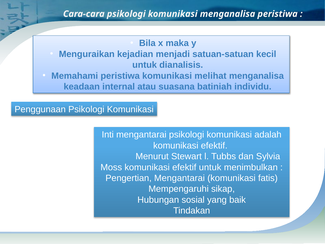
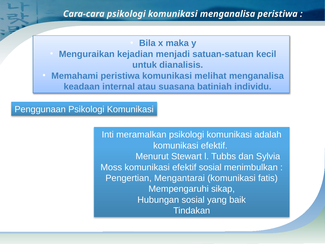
Inti mengantarai: mengantarai -> meramalkan
efektif untuk: untuk -> sosial
